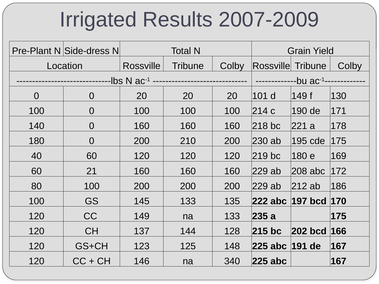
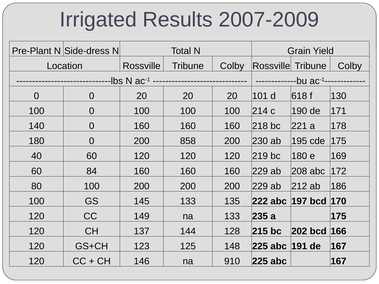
d 149: 149 -> 618
210: 210 -> 858
21: 21 -> 84
340: 340 -> 910
